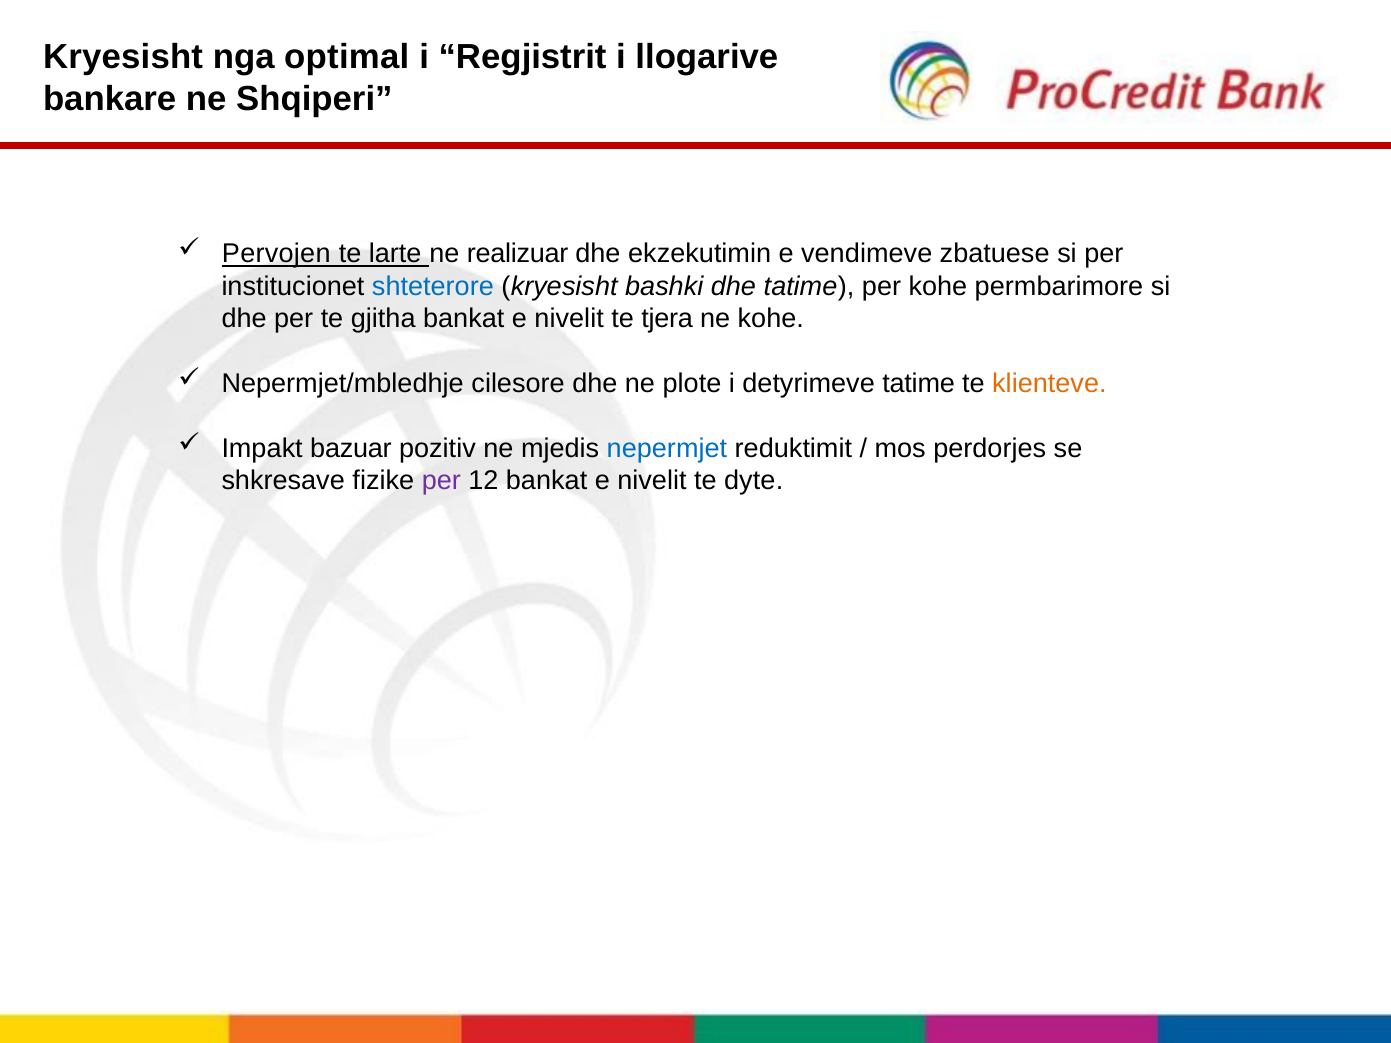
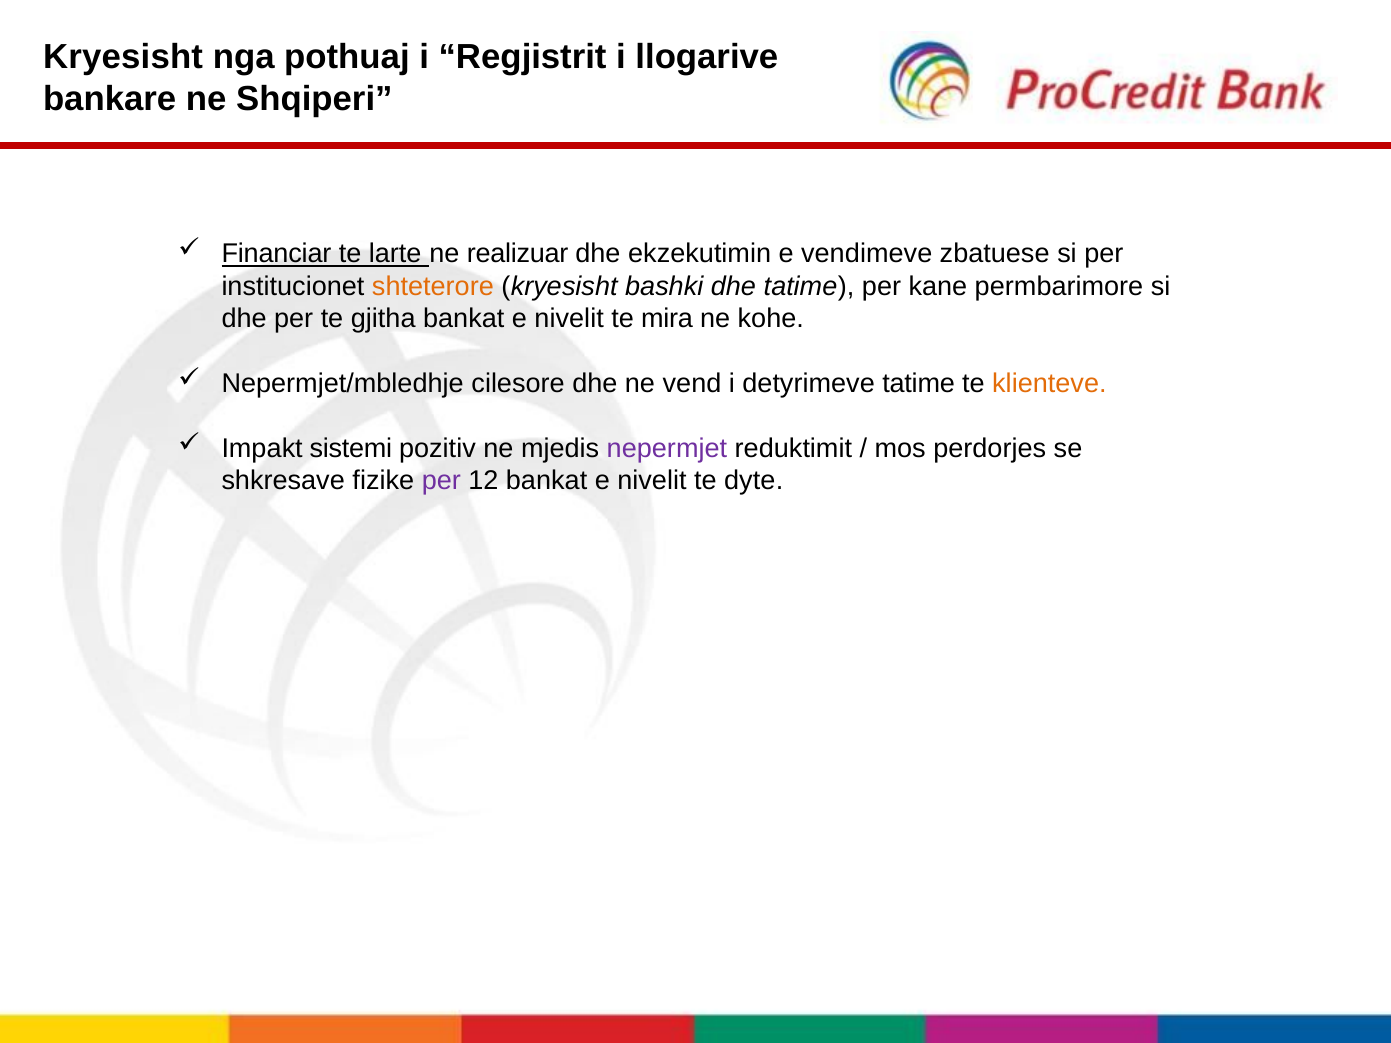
optimal: optimal -> pothuaj
Pervojen: Pervojen -> Financiar
shteterore colour: blue -> orange
per kohe: kohe -> kane
tjera: tjera -> mira
plote: plote -> vend
bazuar: bazuar -> sistemi
nepermjet colour: blue -> purple
